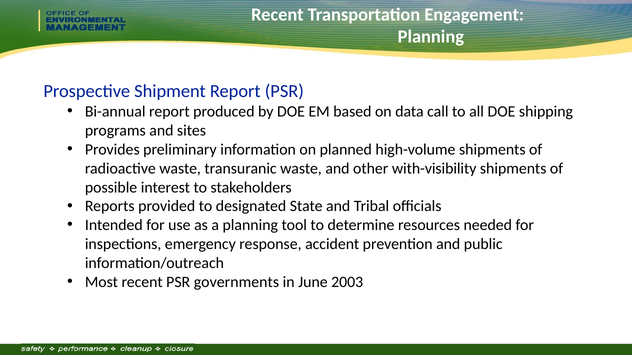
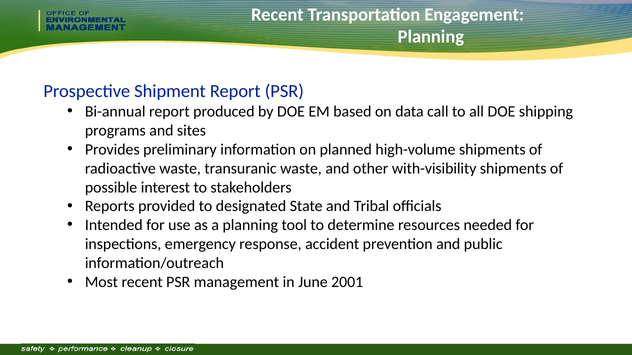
governments: governments -> management
2003: 2003 -> 2001
